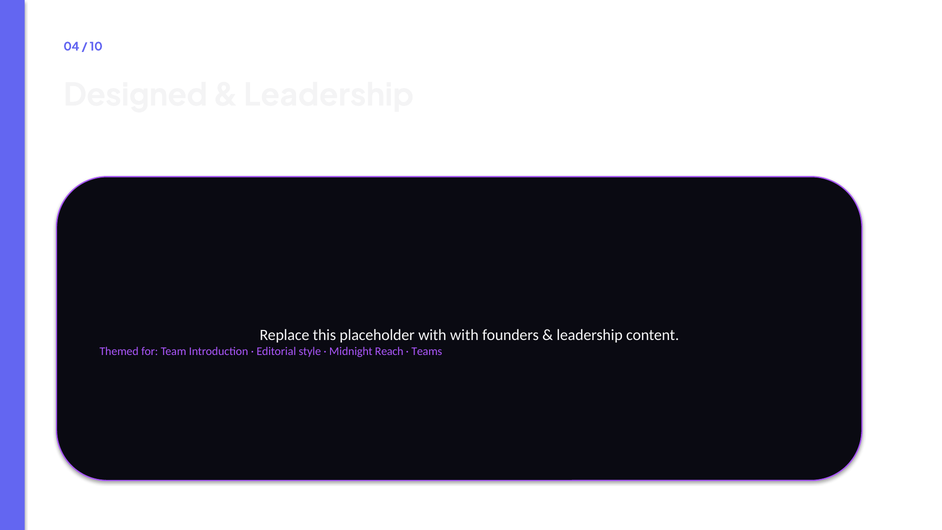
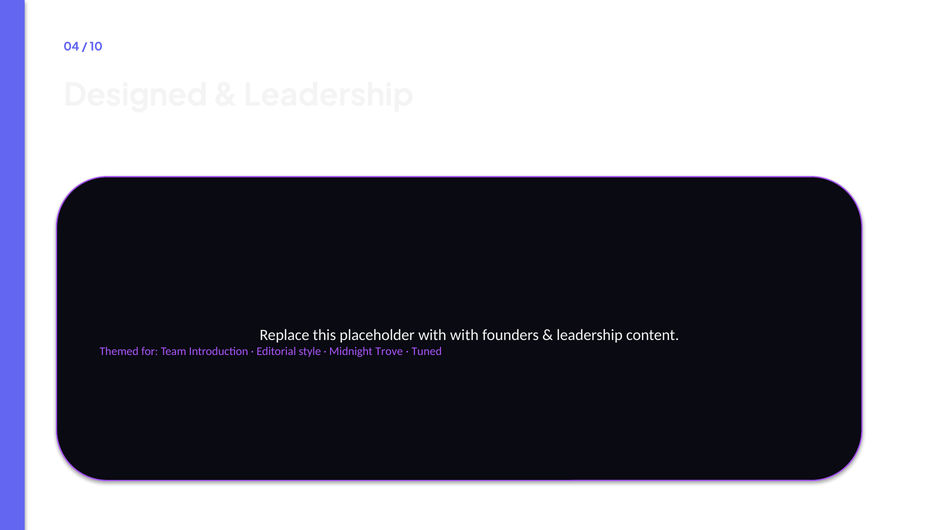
Reach: Reach -> Trove
Teams: Teams -> Tuned
